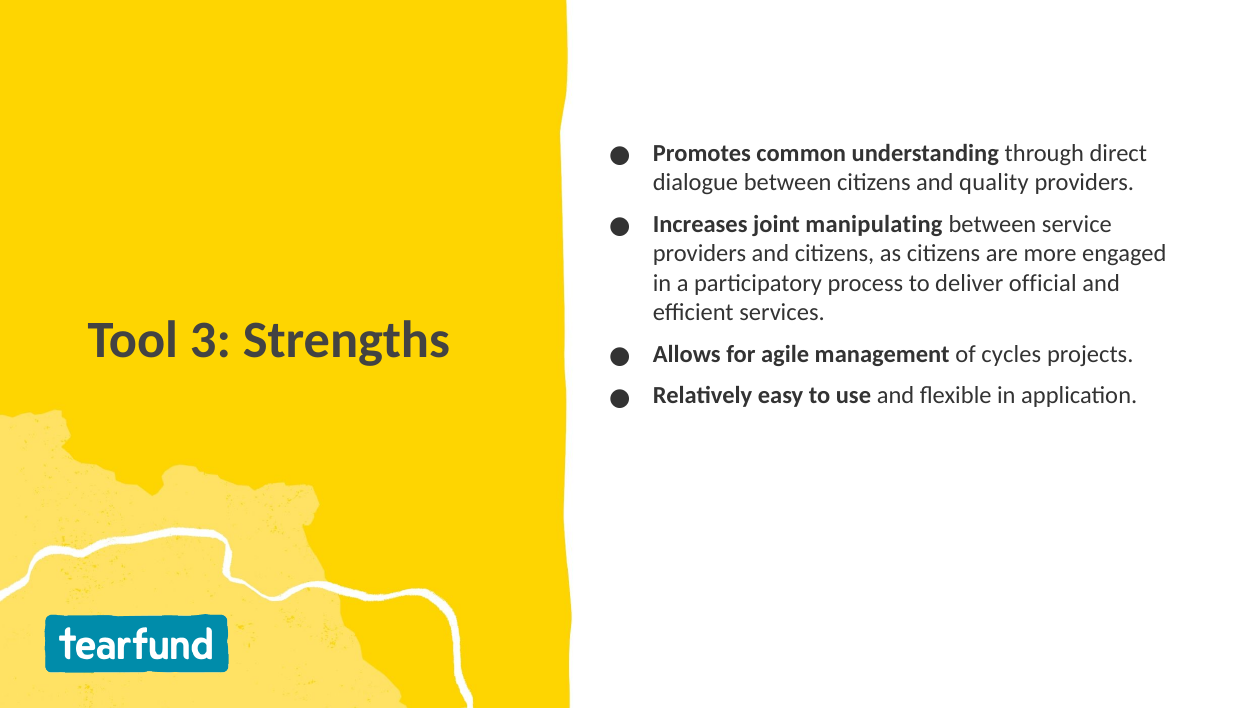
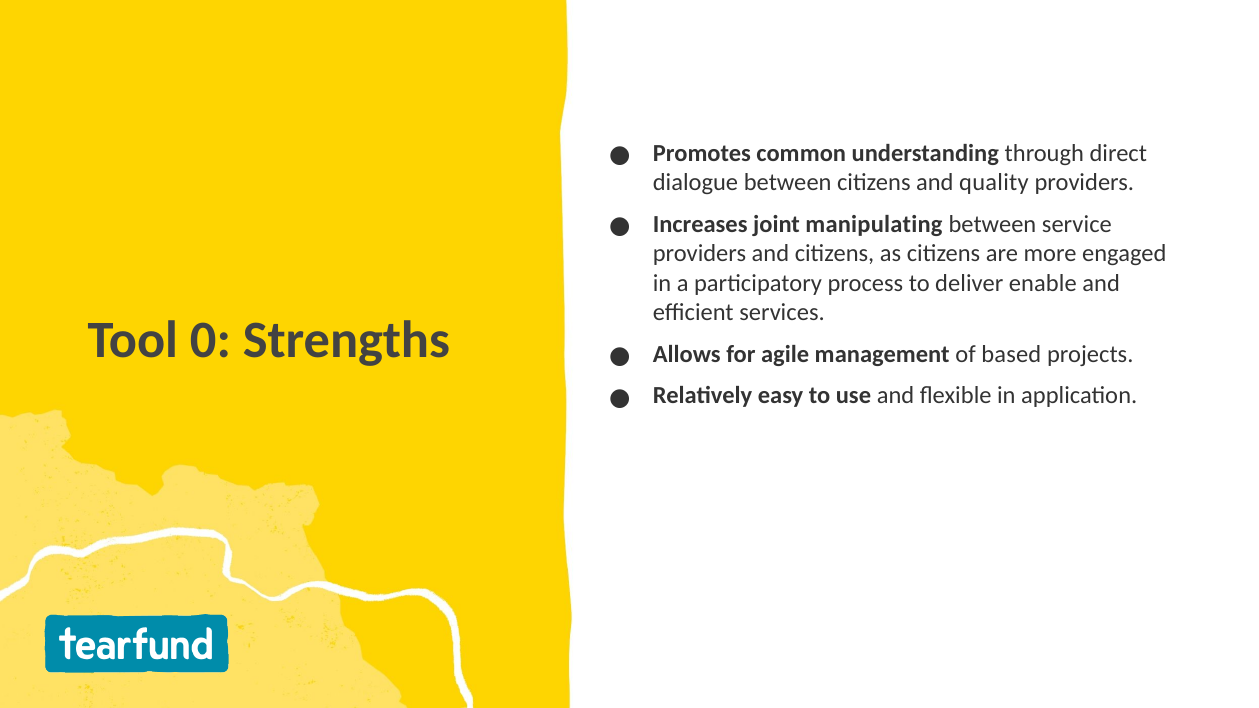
official: official -> enable
3: 3 -> 0
cycles: cycles -> based
